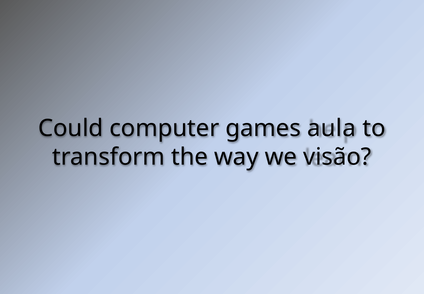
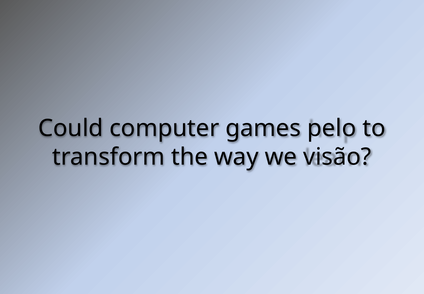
aula: aula -> pelo
